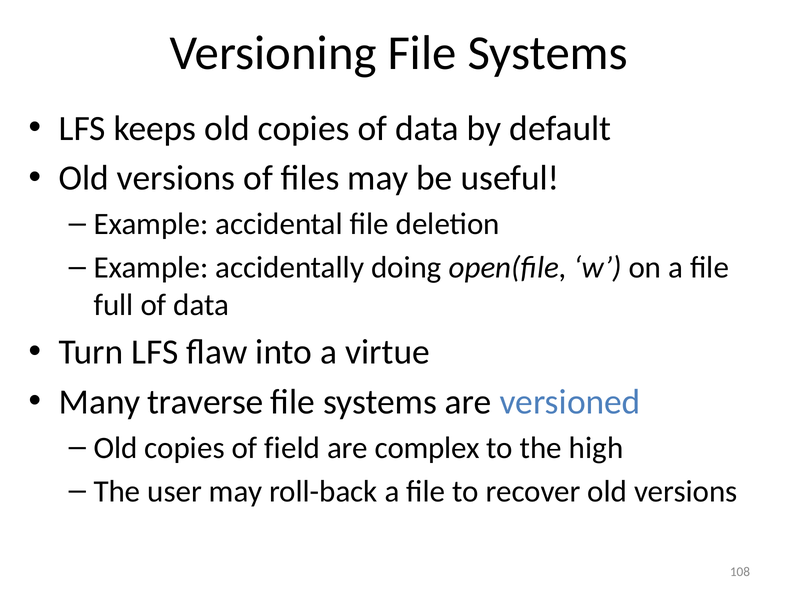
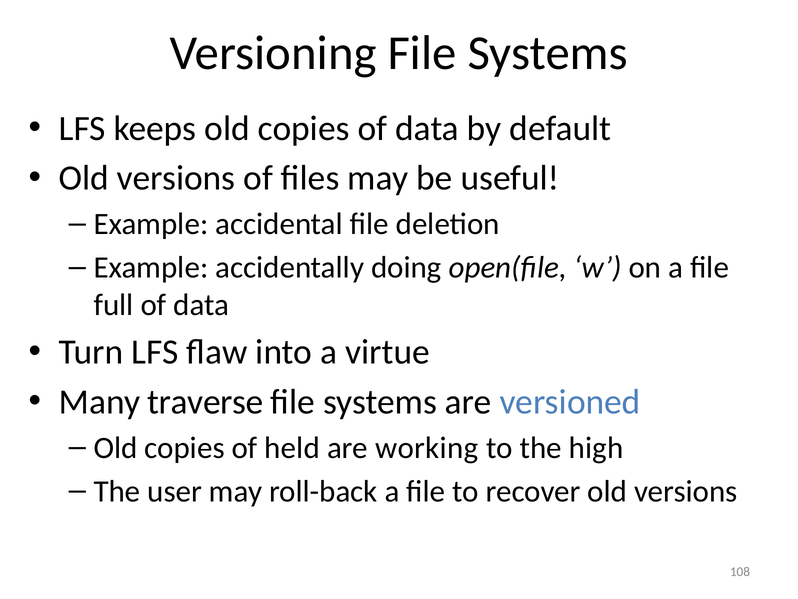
field: field -> held
complex: complex -> working
